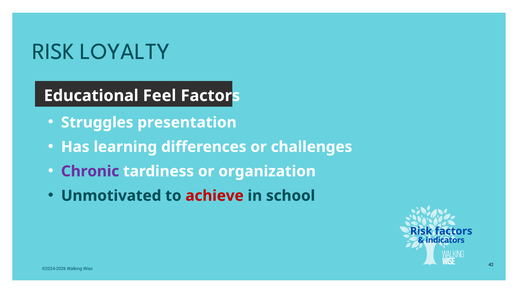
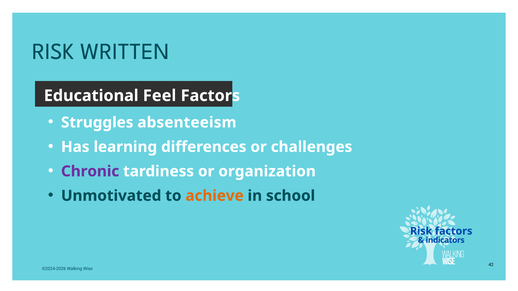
LOYALTY: LOYALTY -> WRITTEN
presentation: presentation -> absenteeism
achieve colour: red -> orange
